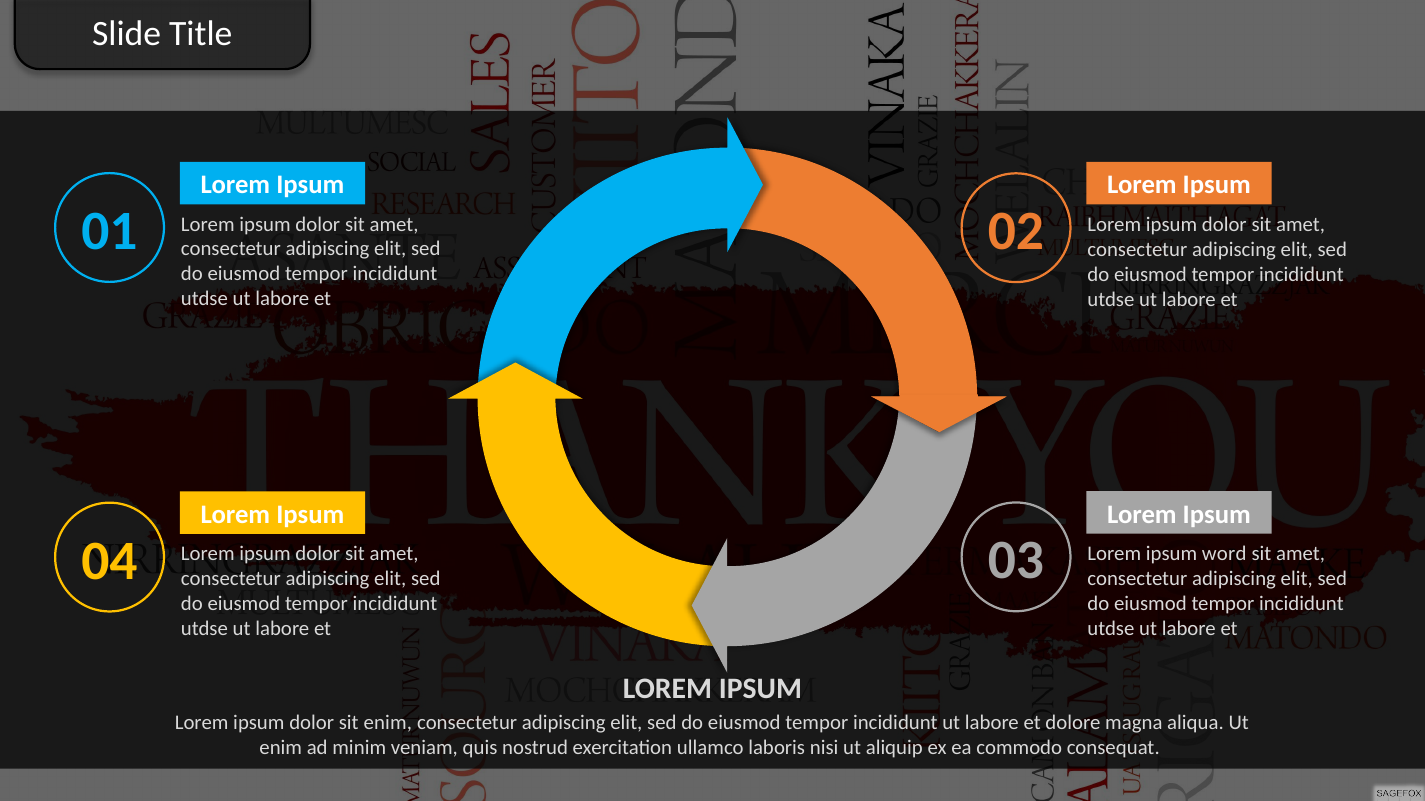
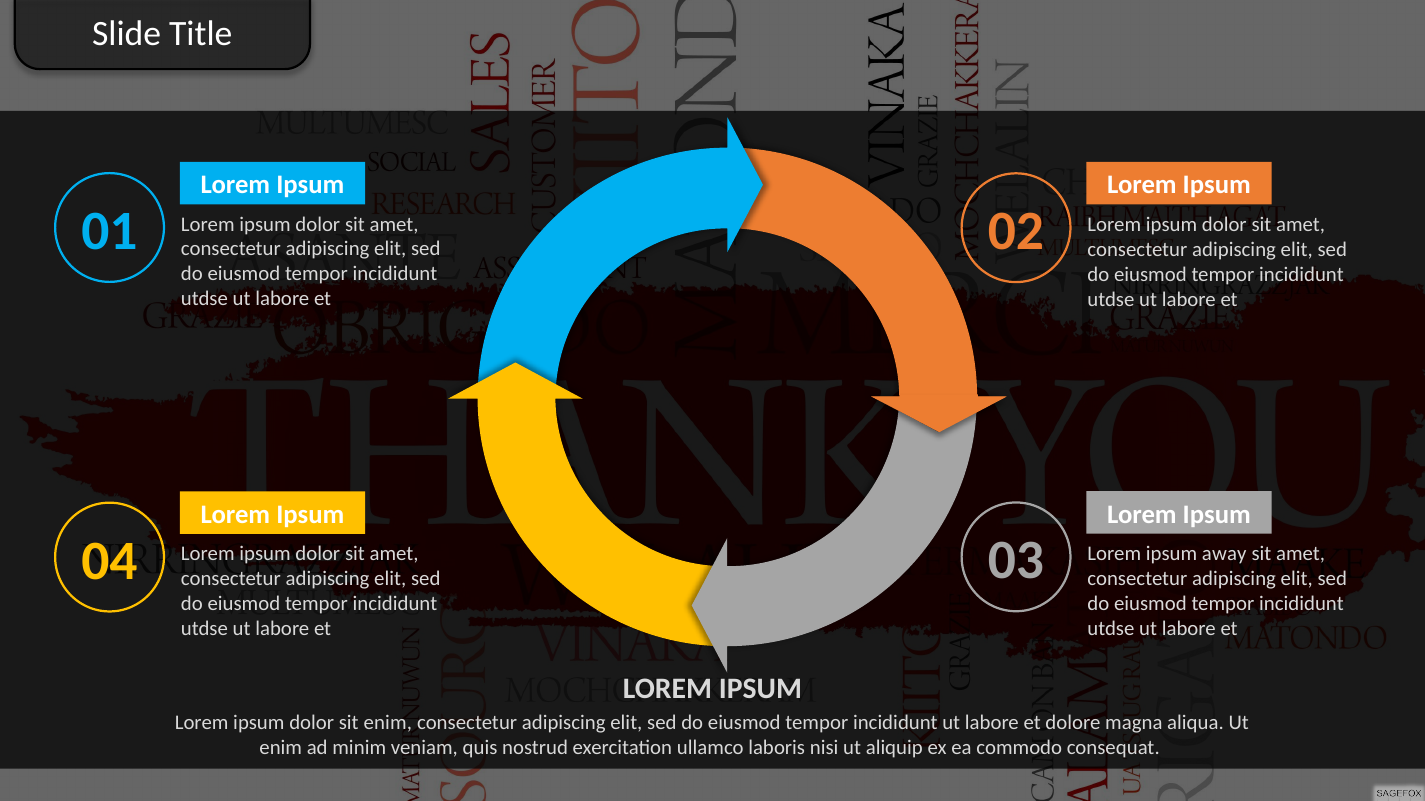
word: word -> away
